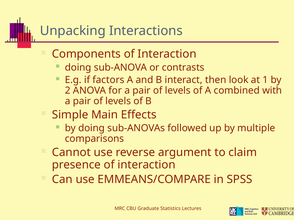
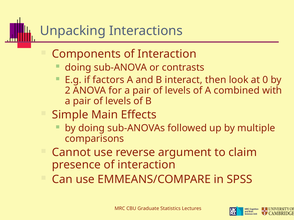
1: 1 -> 0
